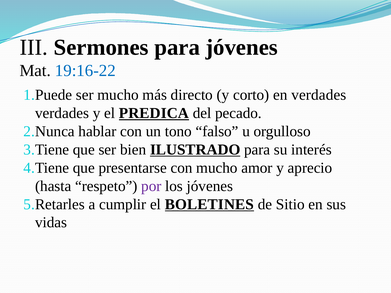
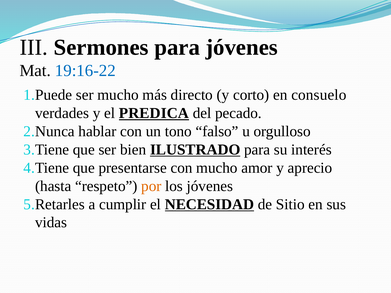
en verdades: verdades -> consuelo
por colour: purple -> orange
BOLETINES: BOLETINES -> NECESIDAD
